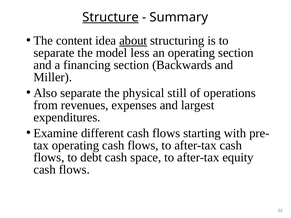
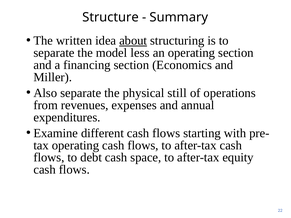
Structure underline: present -> none
content: content -> written
Backwards: Backwards -> Economics
largest: largest -> annual
